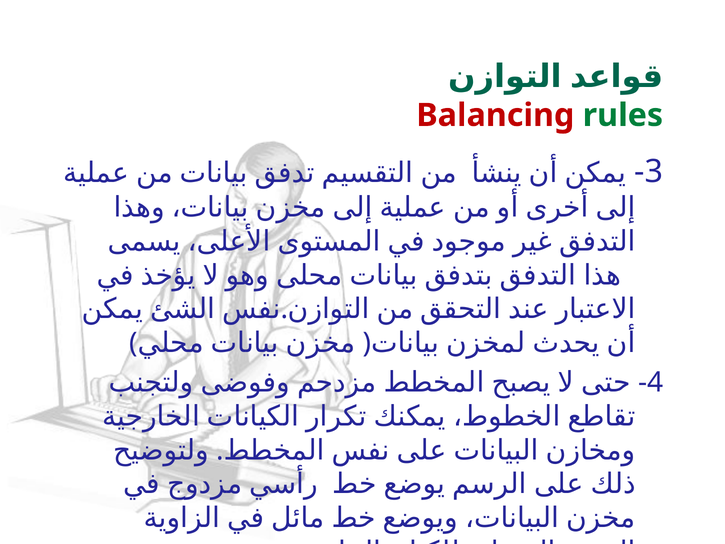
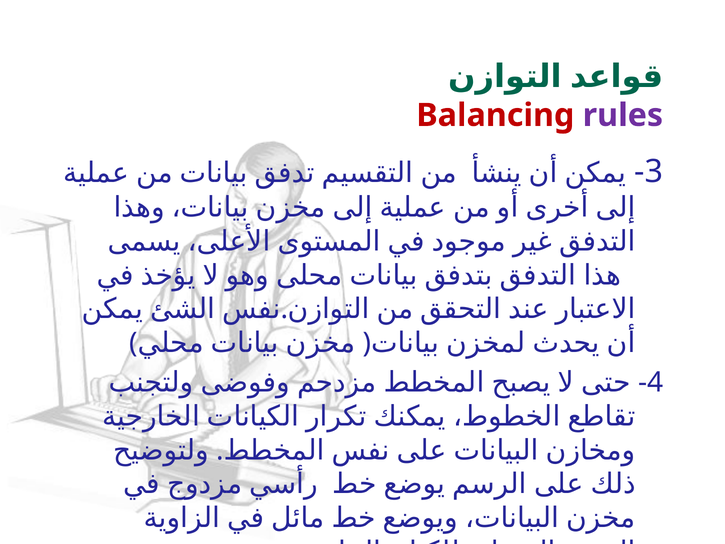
rules colour: green -> purple
